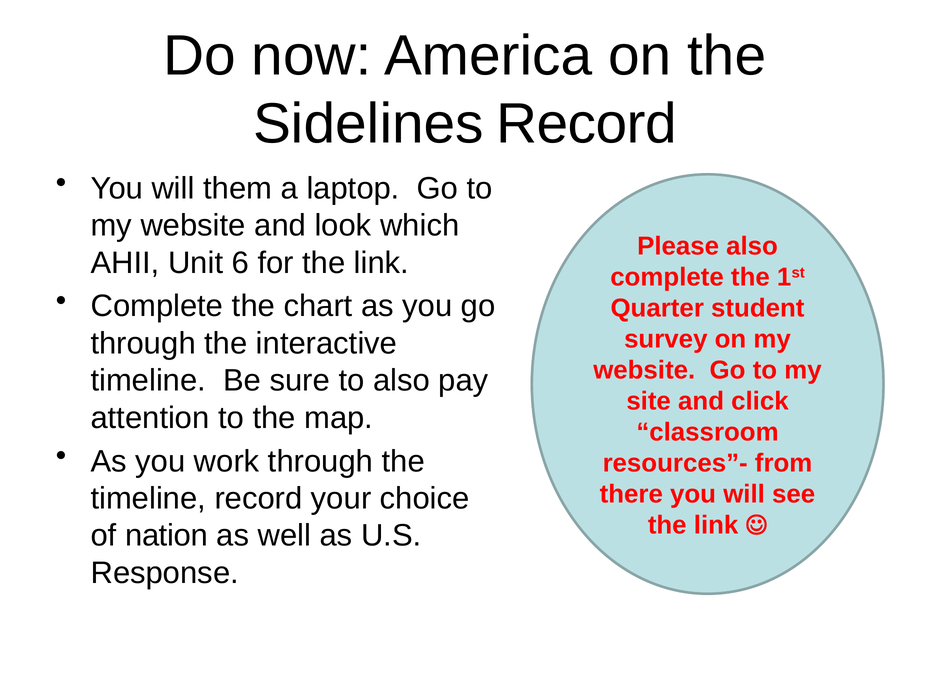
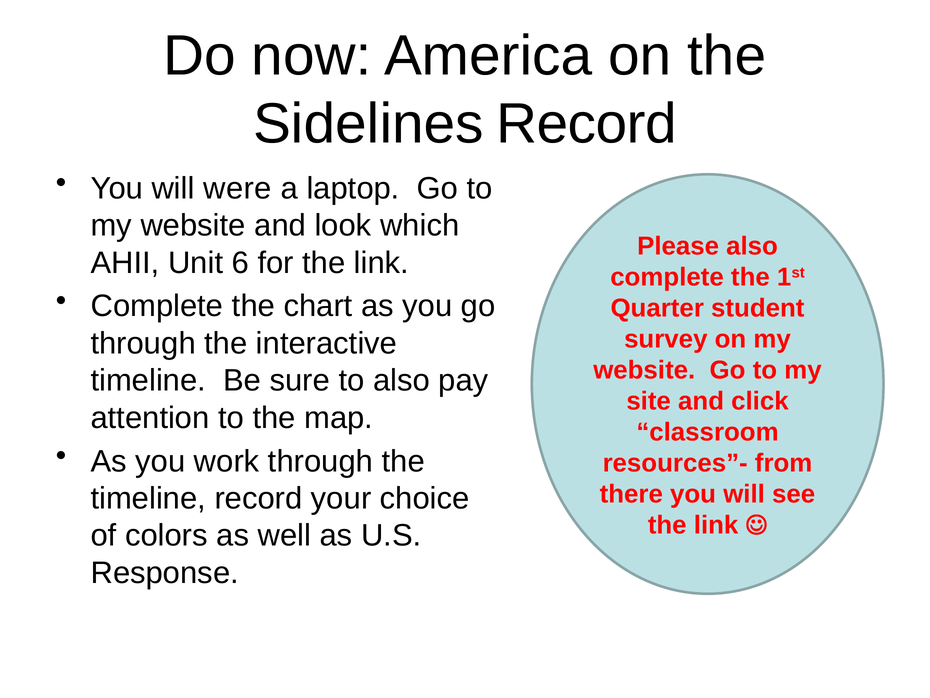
them: them -> were
nation: nation -> colors
